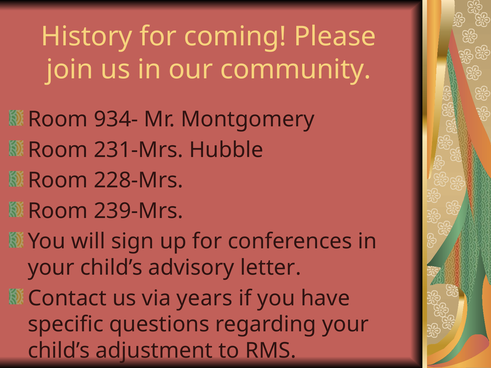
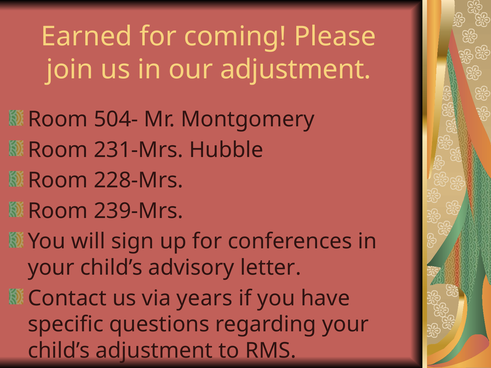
History: History -> Earned
our community: community -> adjustment
934-: 934- -> 504-
